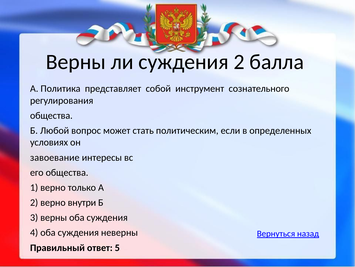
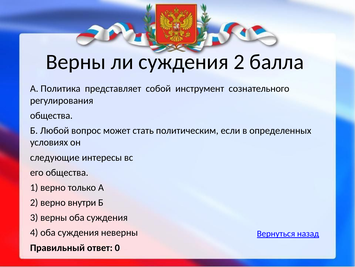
завоевание: завоевание -> следующие
5: 5 -> 0
